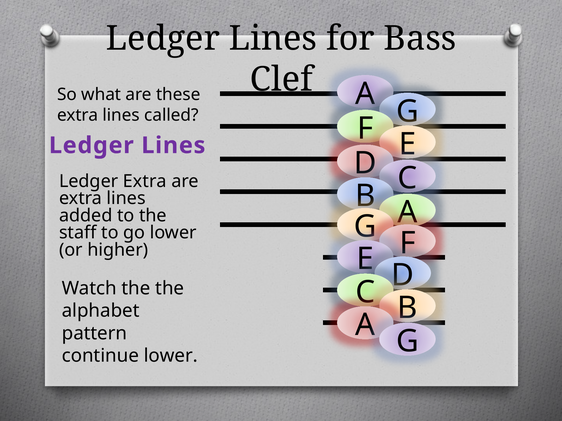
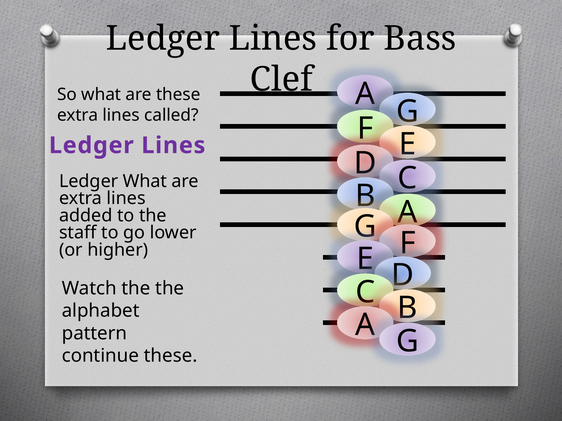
Ledger Extra: Extra -> What
continue lower: lower -> these
